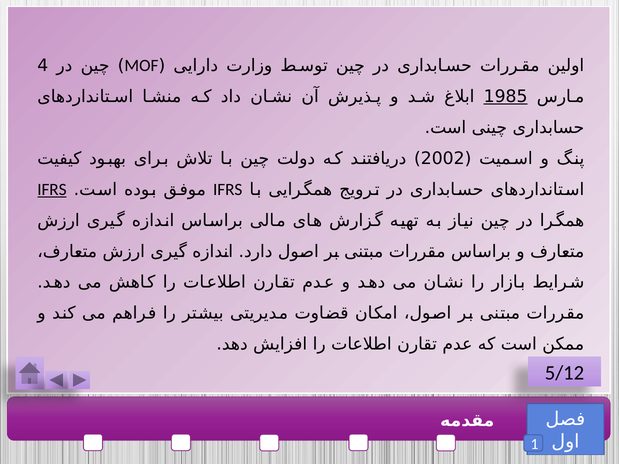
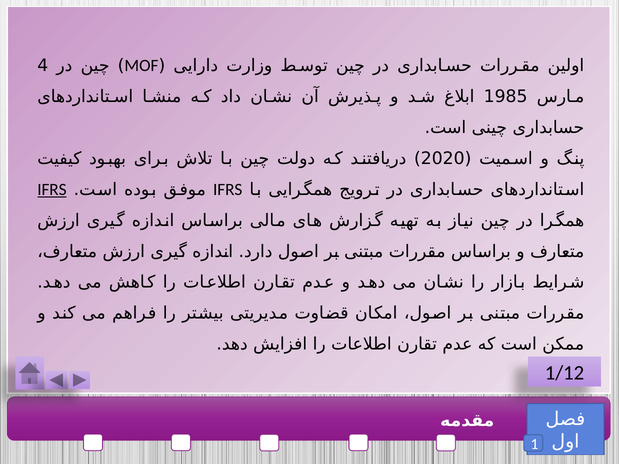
1985 underline: present -> none
2002: 2002 -> 2020
5/12: 5/12 -> 1/12
